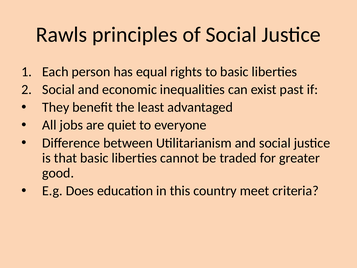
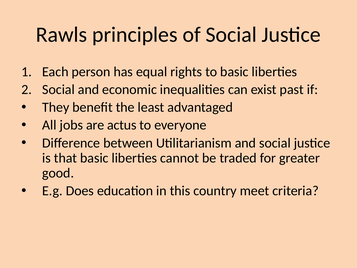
quiet: quiet -> actus
